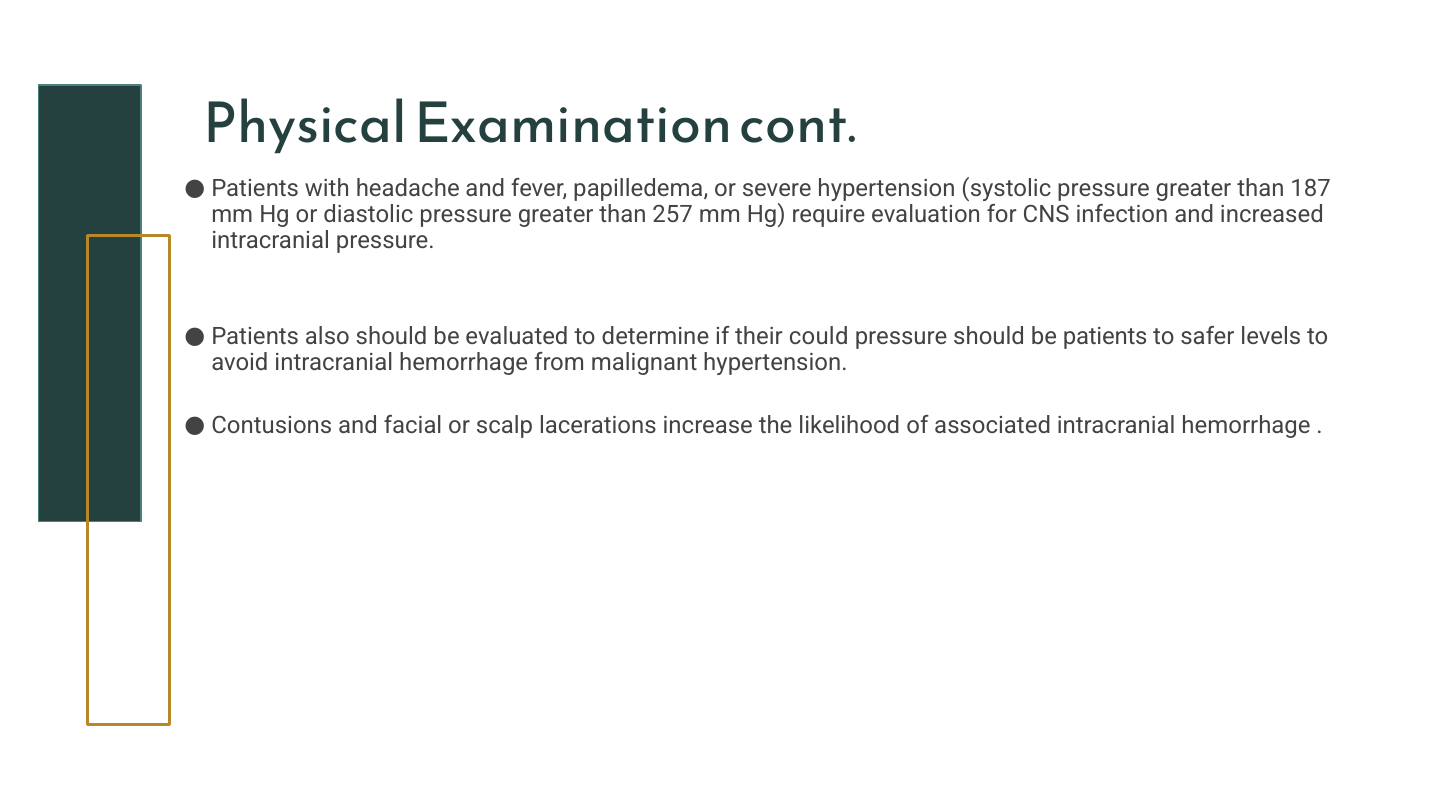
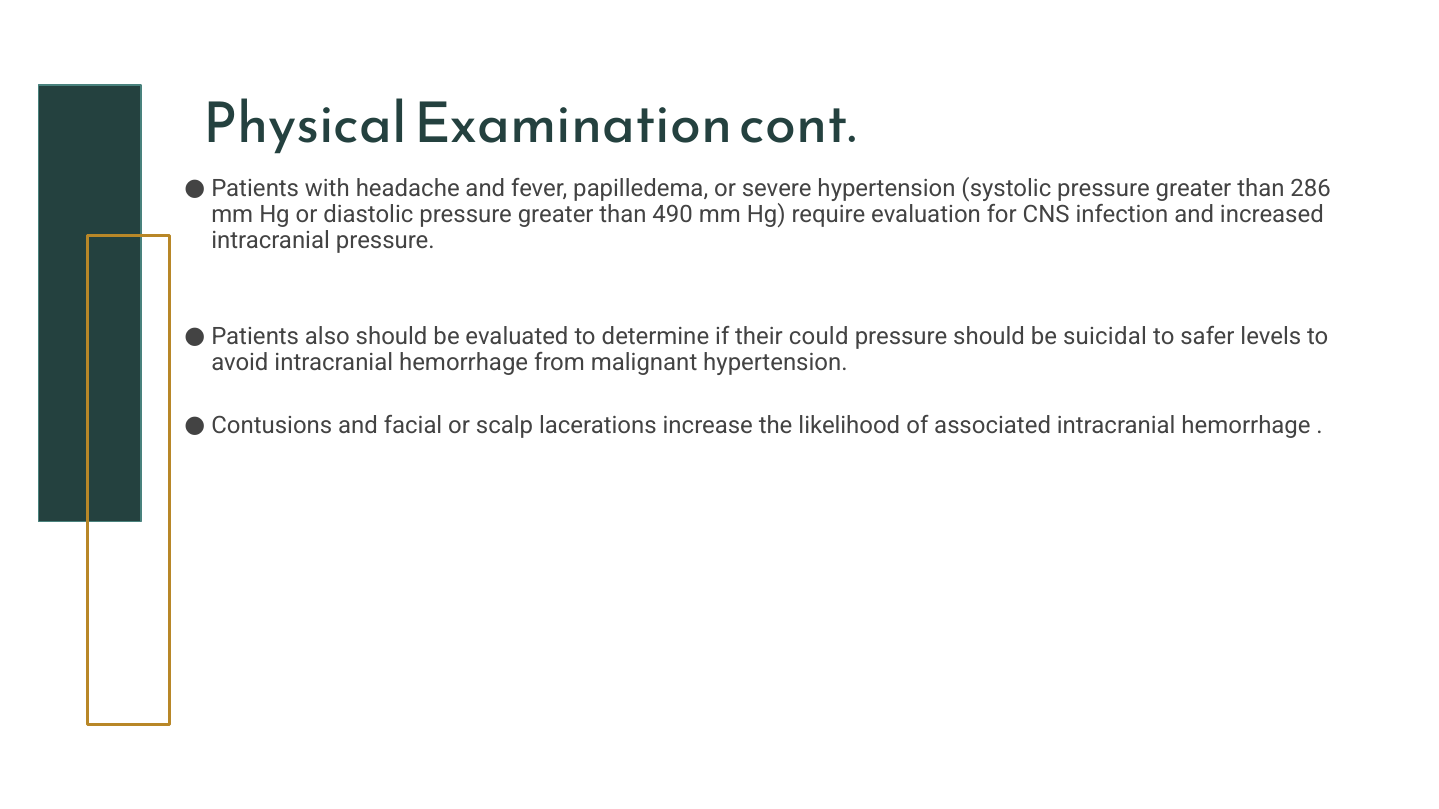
187: 187 -> 286
257: 257 -> 490
be patients: patients -> suicidal
